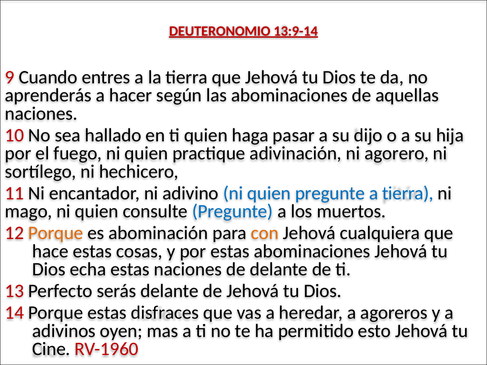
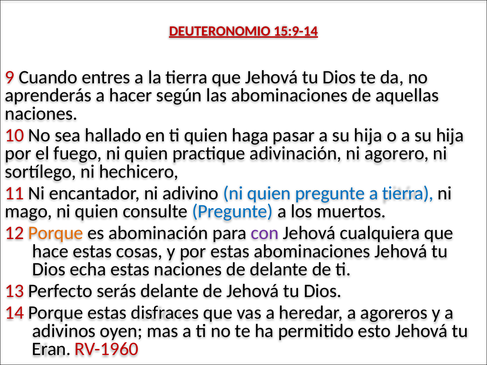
13:9-14: 13:9-14 -> 15:9-14
pasar a su dijo: dijo -> hija
con colour: orange -> purple
Cine: Cine -> Eran
